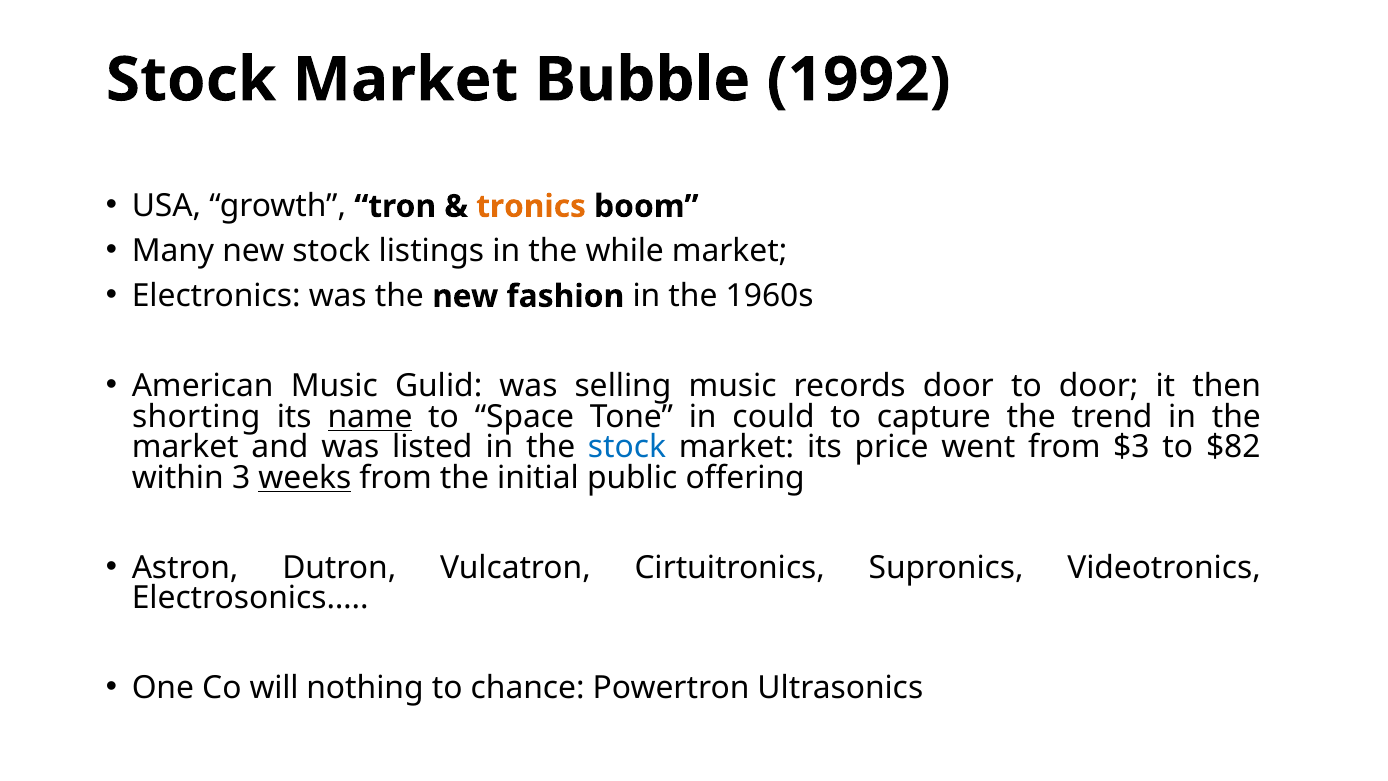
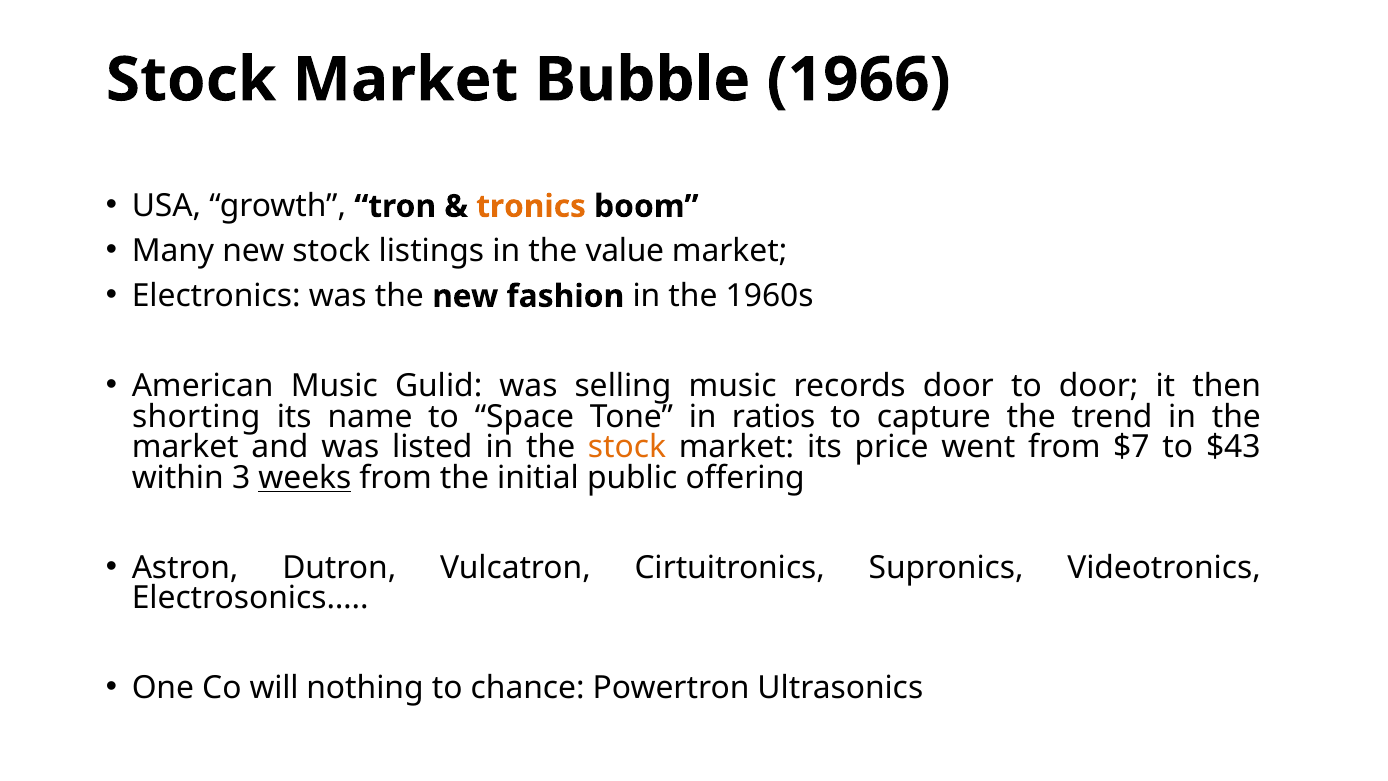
1992: 1992 -> 1966
while: while -> value
name underline: present -> none
could: could -> ratios
stock at (627, 447) colour: blue -> orange
$3: $3 -> $7
$82: $82 -> $43
